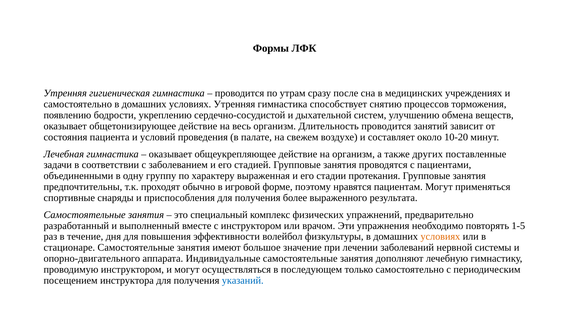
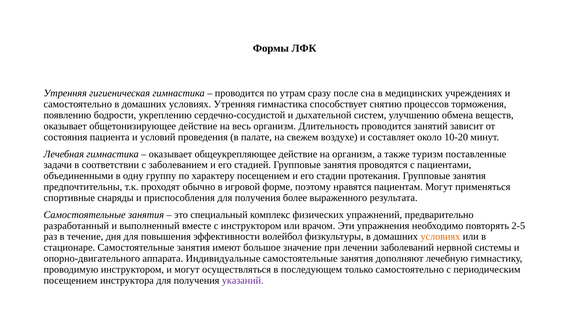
других: других -> туризм
характеру выраженная: выраженная -> посещением
1-5: 1-5 -> 2-5
указаний colour: blue -> purple
